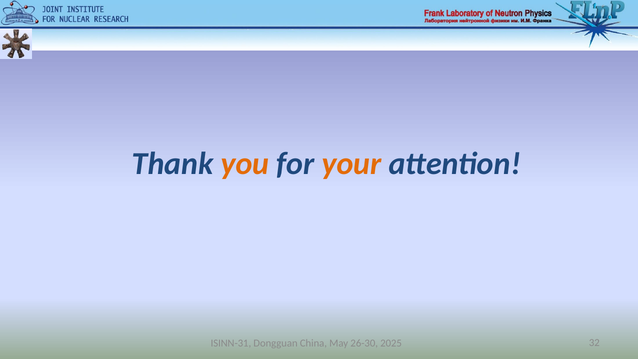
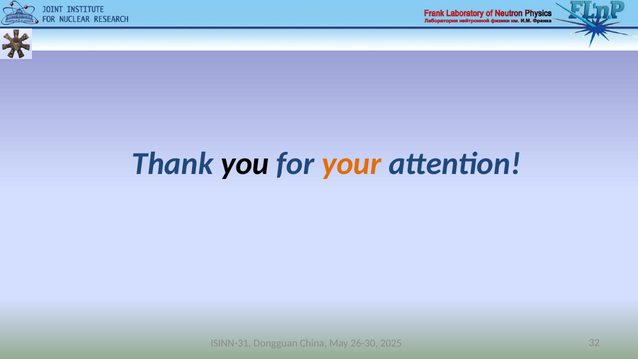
you colour: orange -> black
